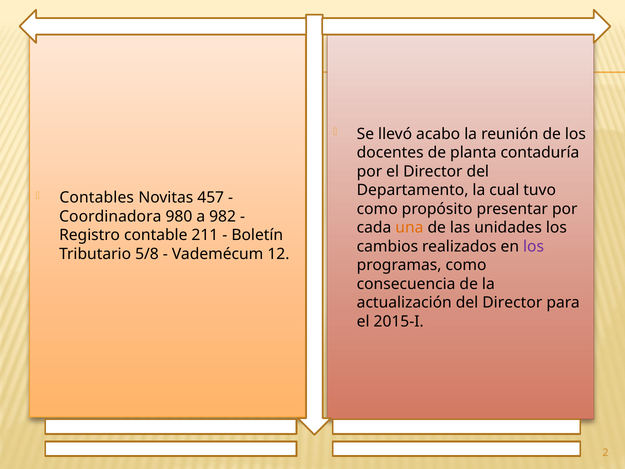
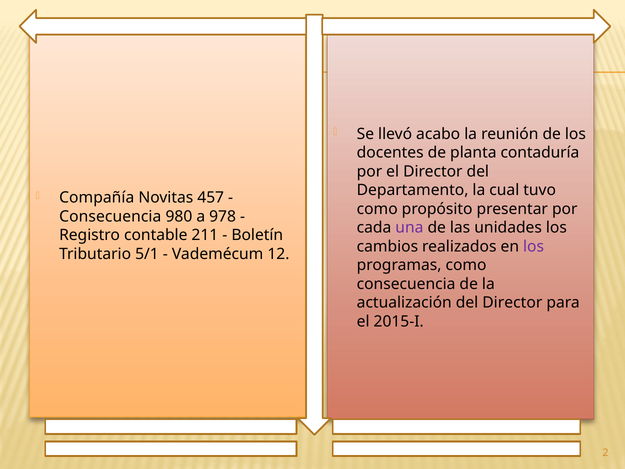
Contables: Contables -> Compañía
Coordinadora at (110, 216): Coordinadora -> Consecuencia
982: 982 -> 978
una colour: orange -> purple
5/8: 5/8 -> 5/1
